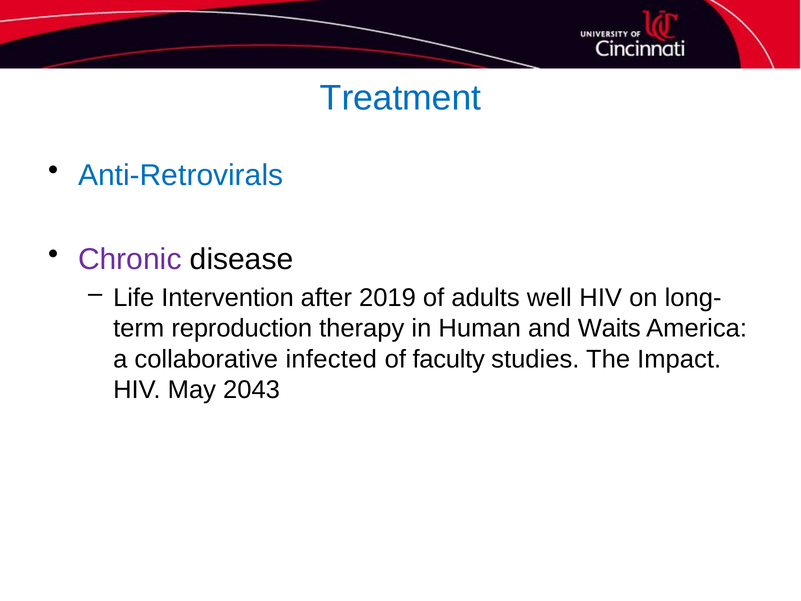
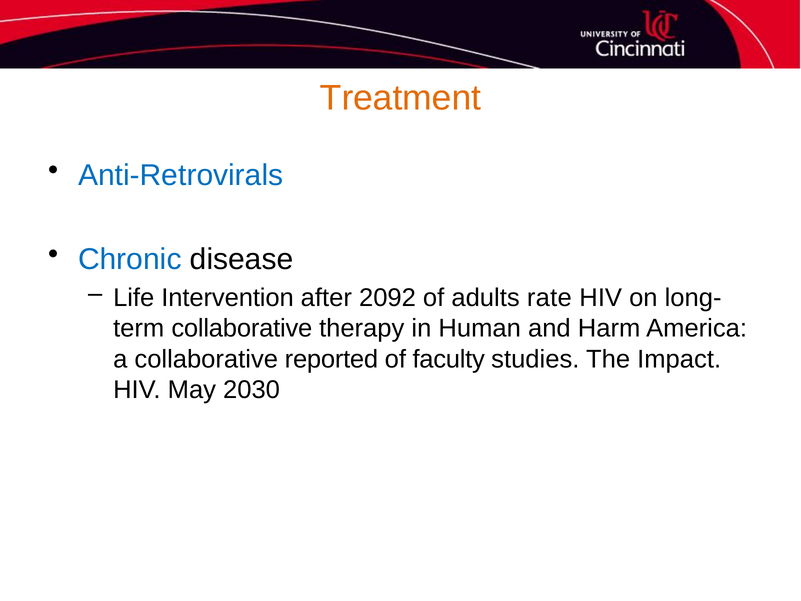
Treatment colour: blue -> orange
Chronic colour: purple -> blue
2019: 2019 -> 2092
well: well -> rate
reproduction at (242, 328): reproduction -> collaborative
Waits: Waits -> Harm
infected: infected -> reported
2043: 2043 -> 2030
